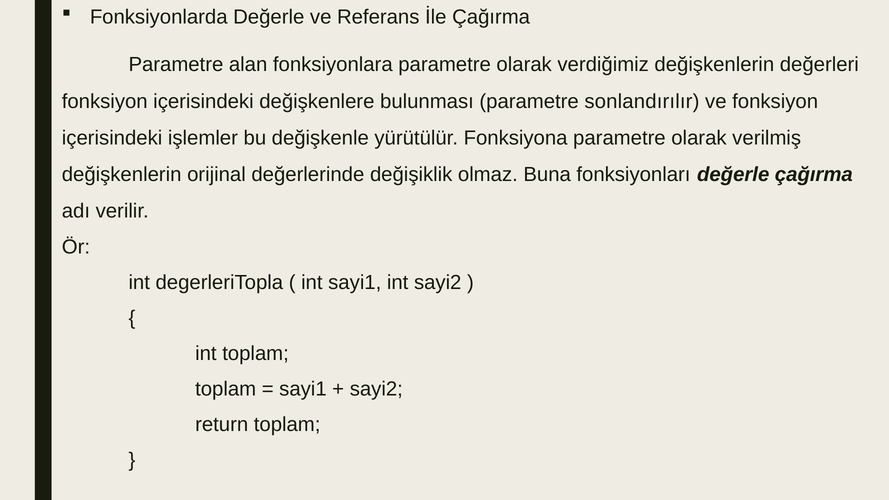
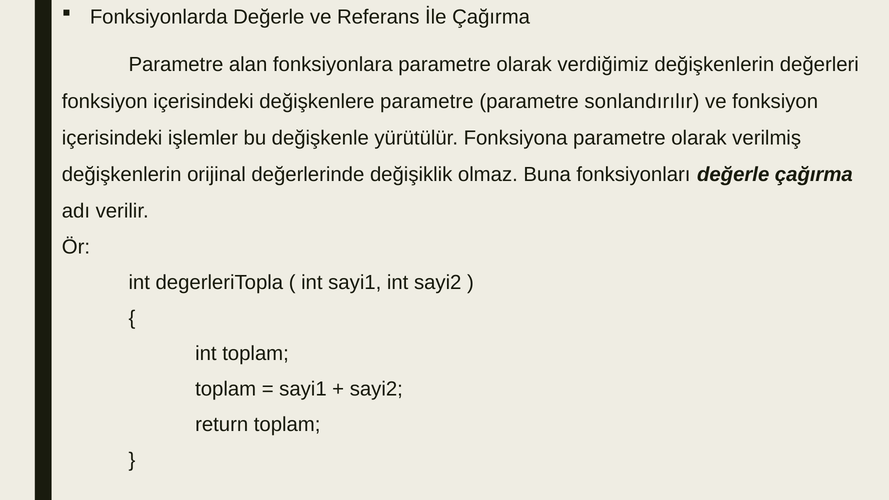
değişkenlere bulunması: bulunması -> parametre
